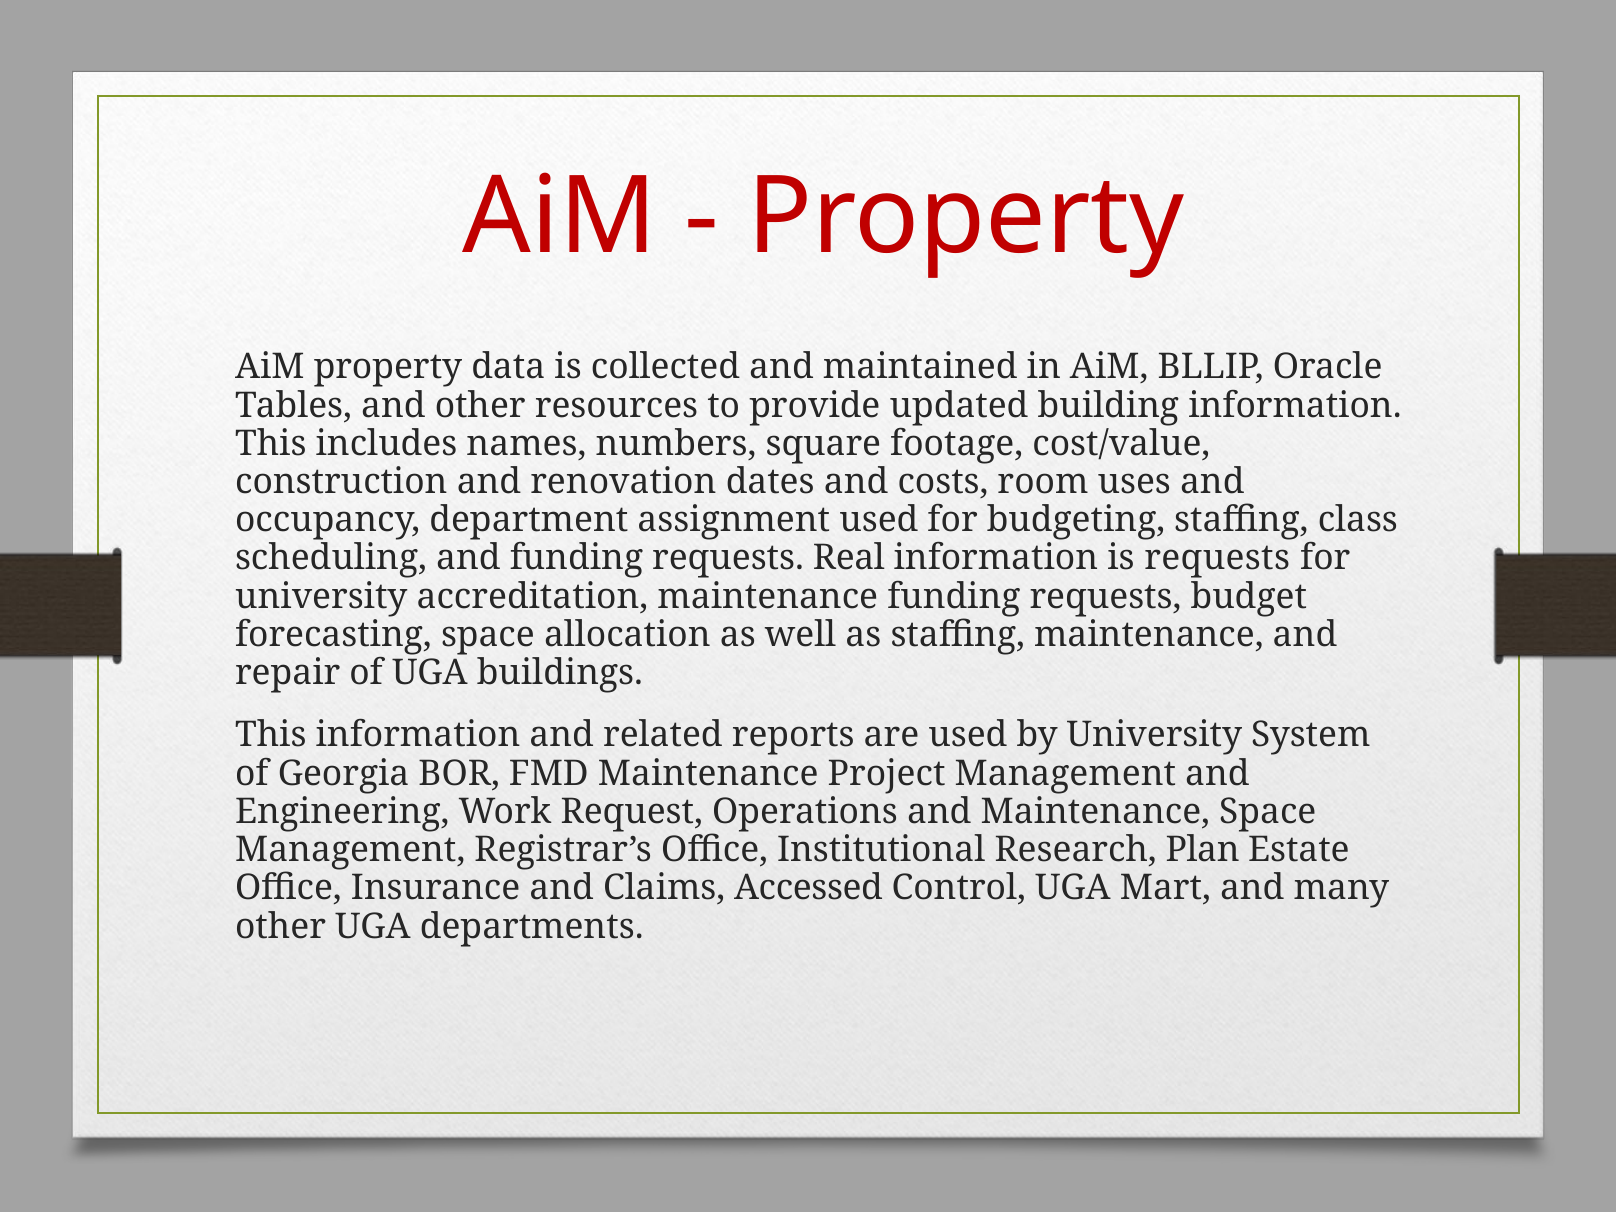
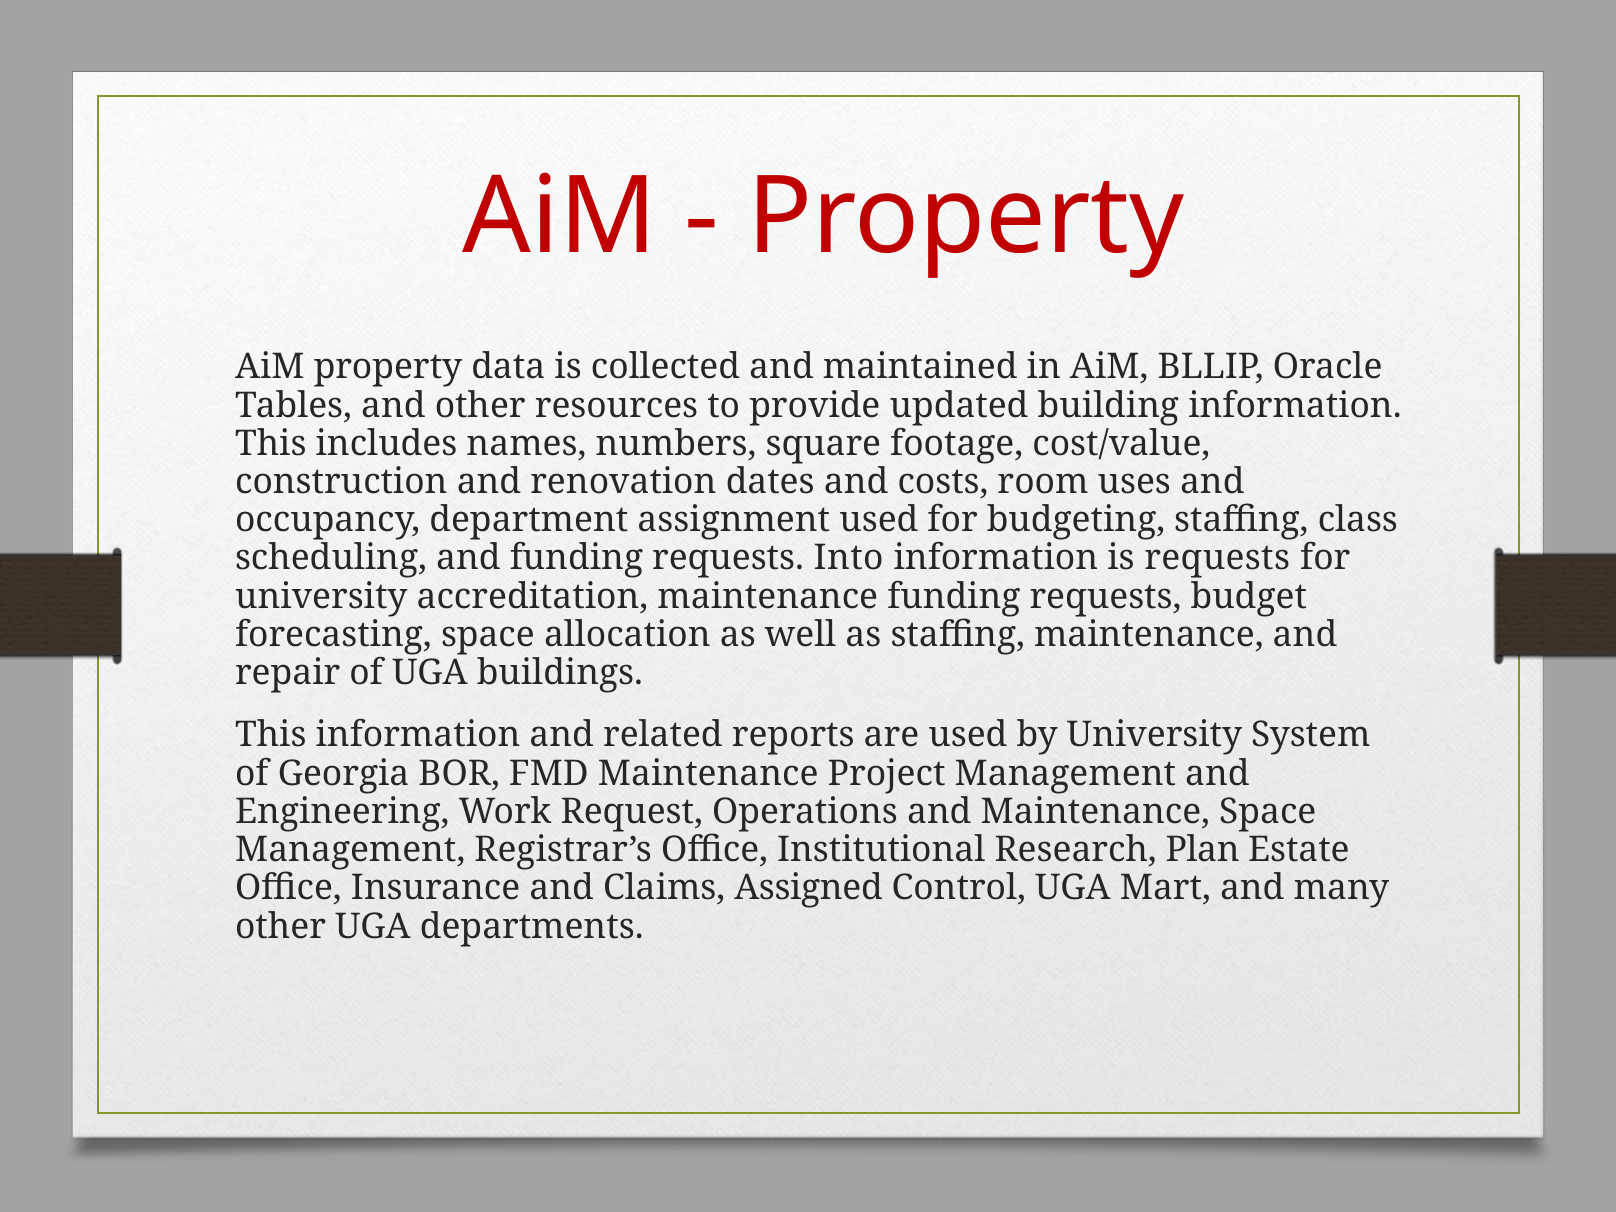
Real: Real -> Into
Accessed: Accessed -> Assigned
